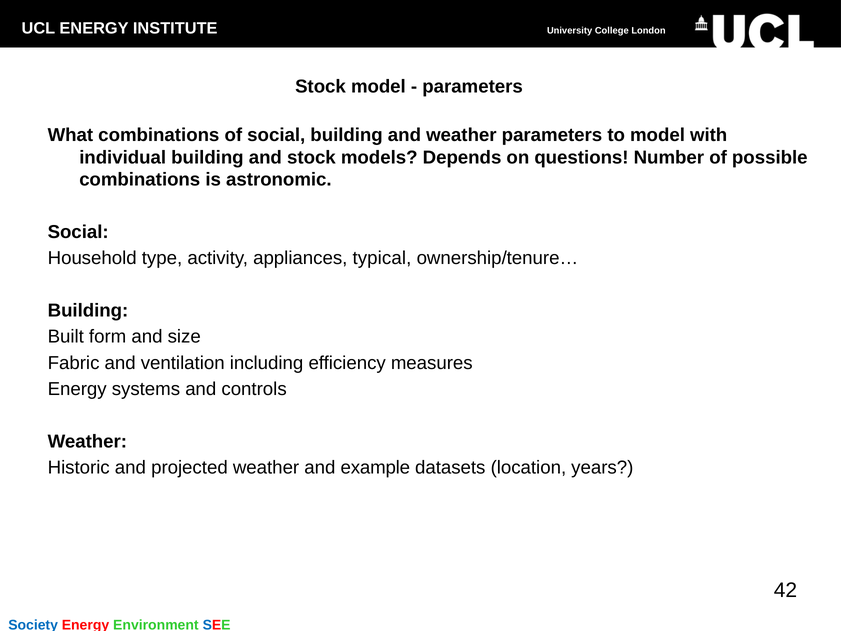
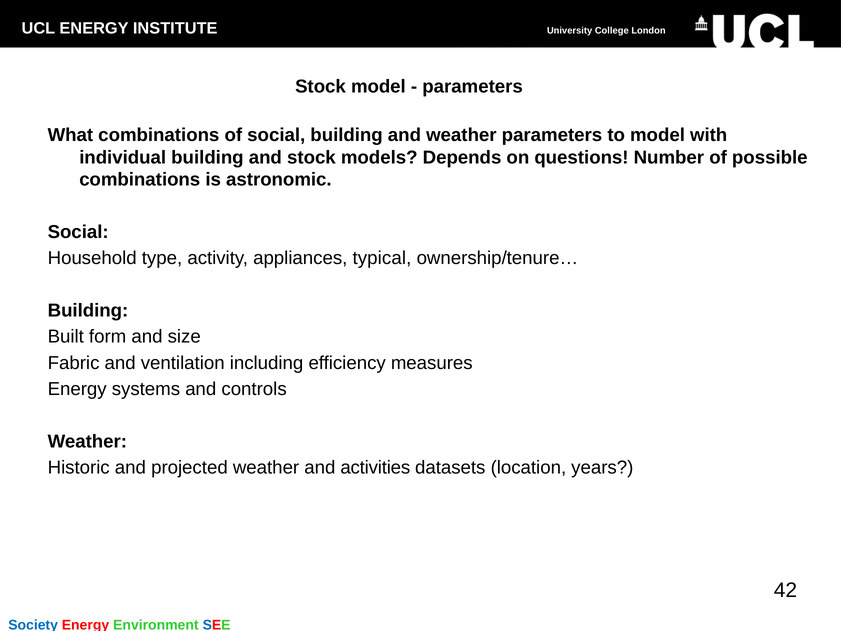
example: example -> activities
